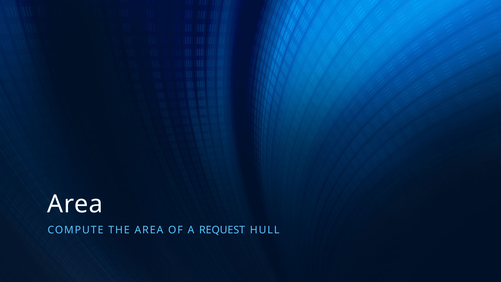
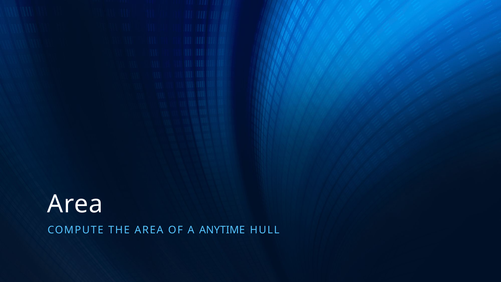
REQUEST: REQUEST -> ANYTIME
